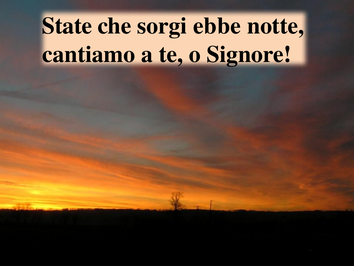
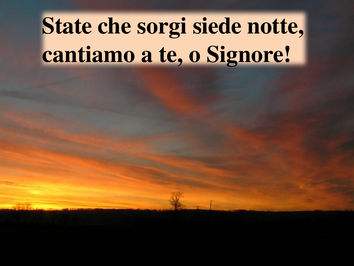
ebbe: ebbe -> siede
